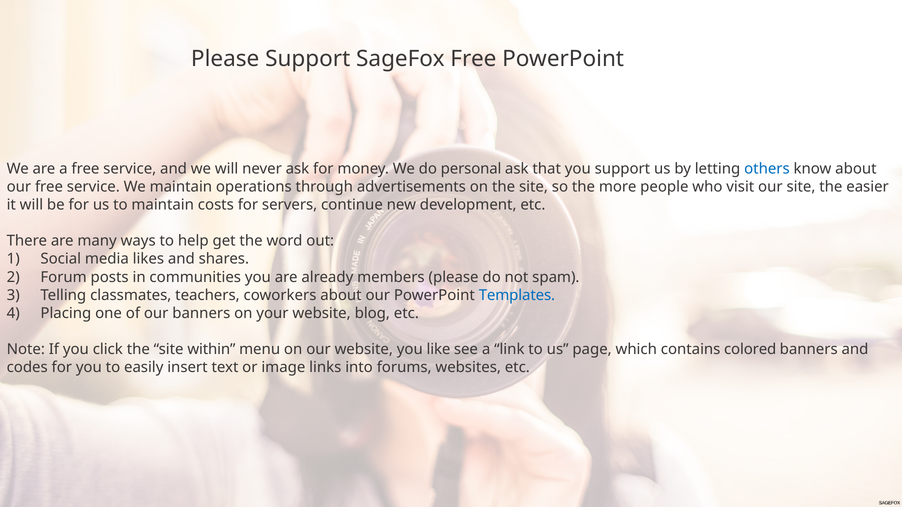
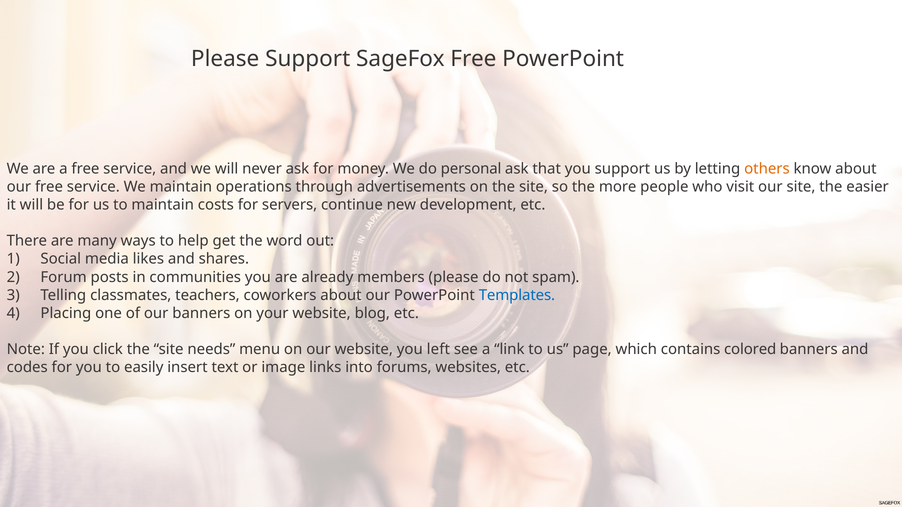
others colour: blue -> orange
within: within -> needs
like: like -> left
